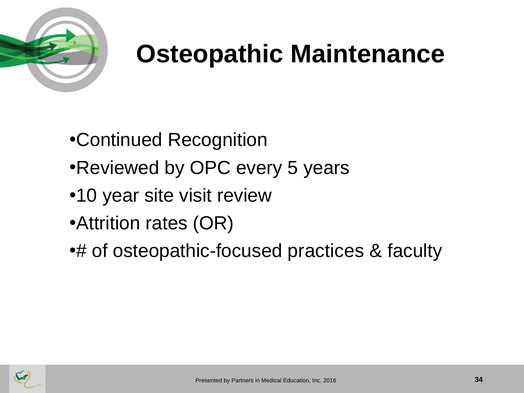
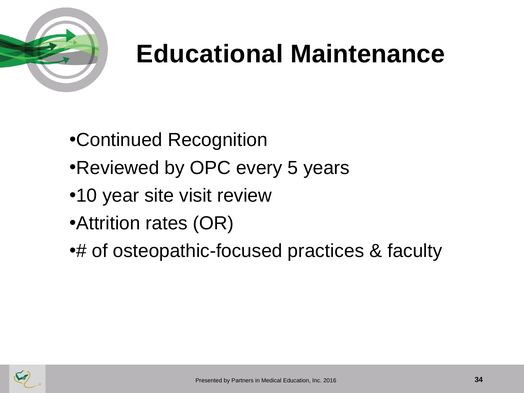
Osteopathic: Osteopathic -> Educational
